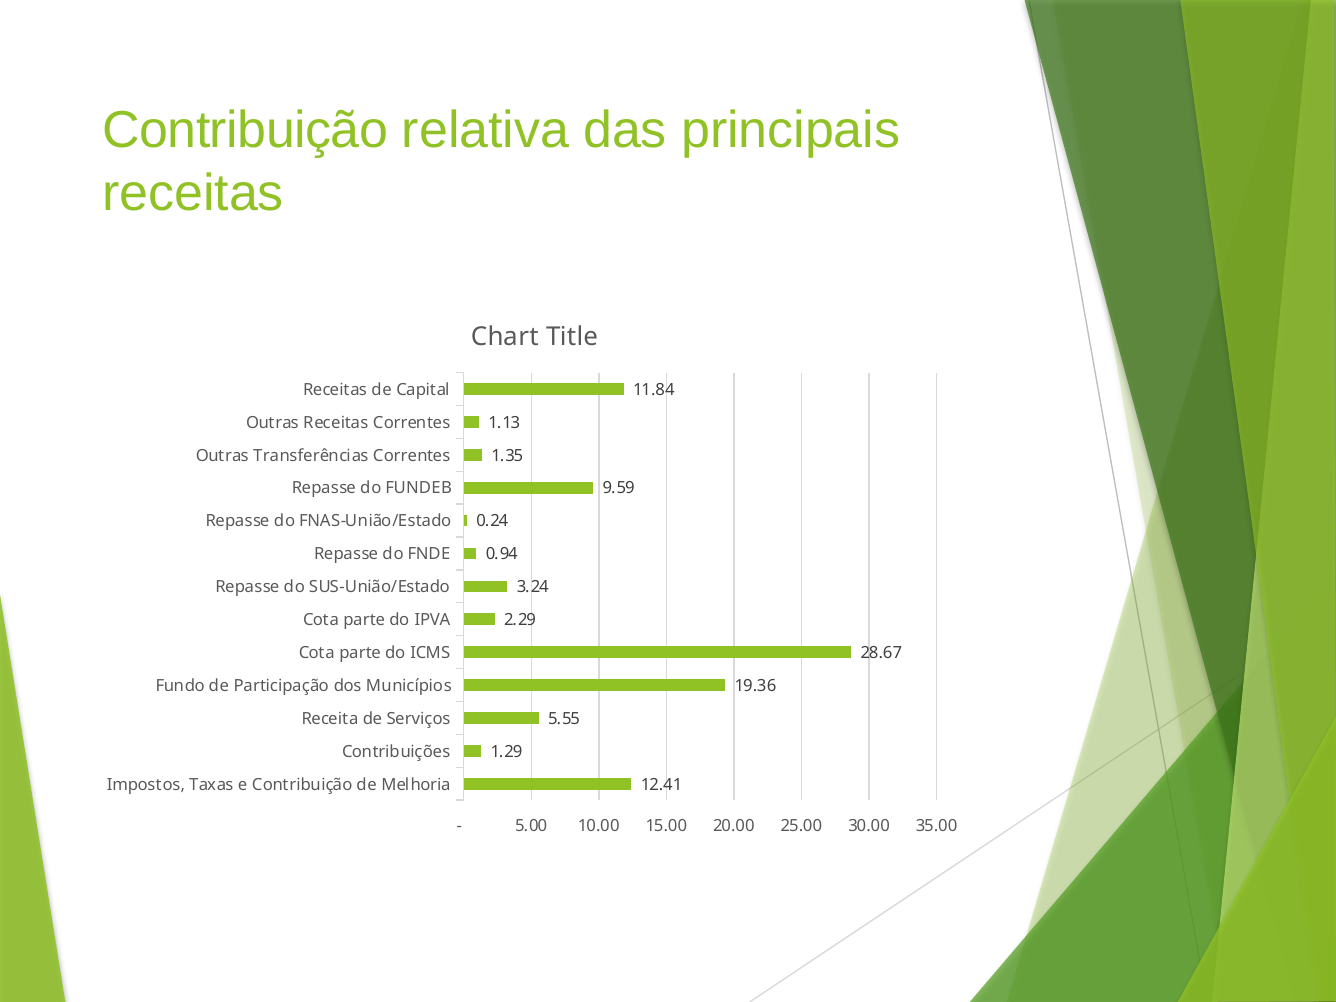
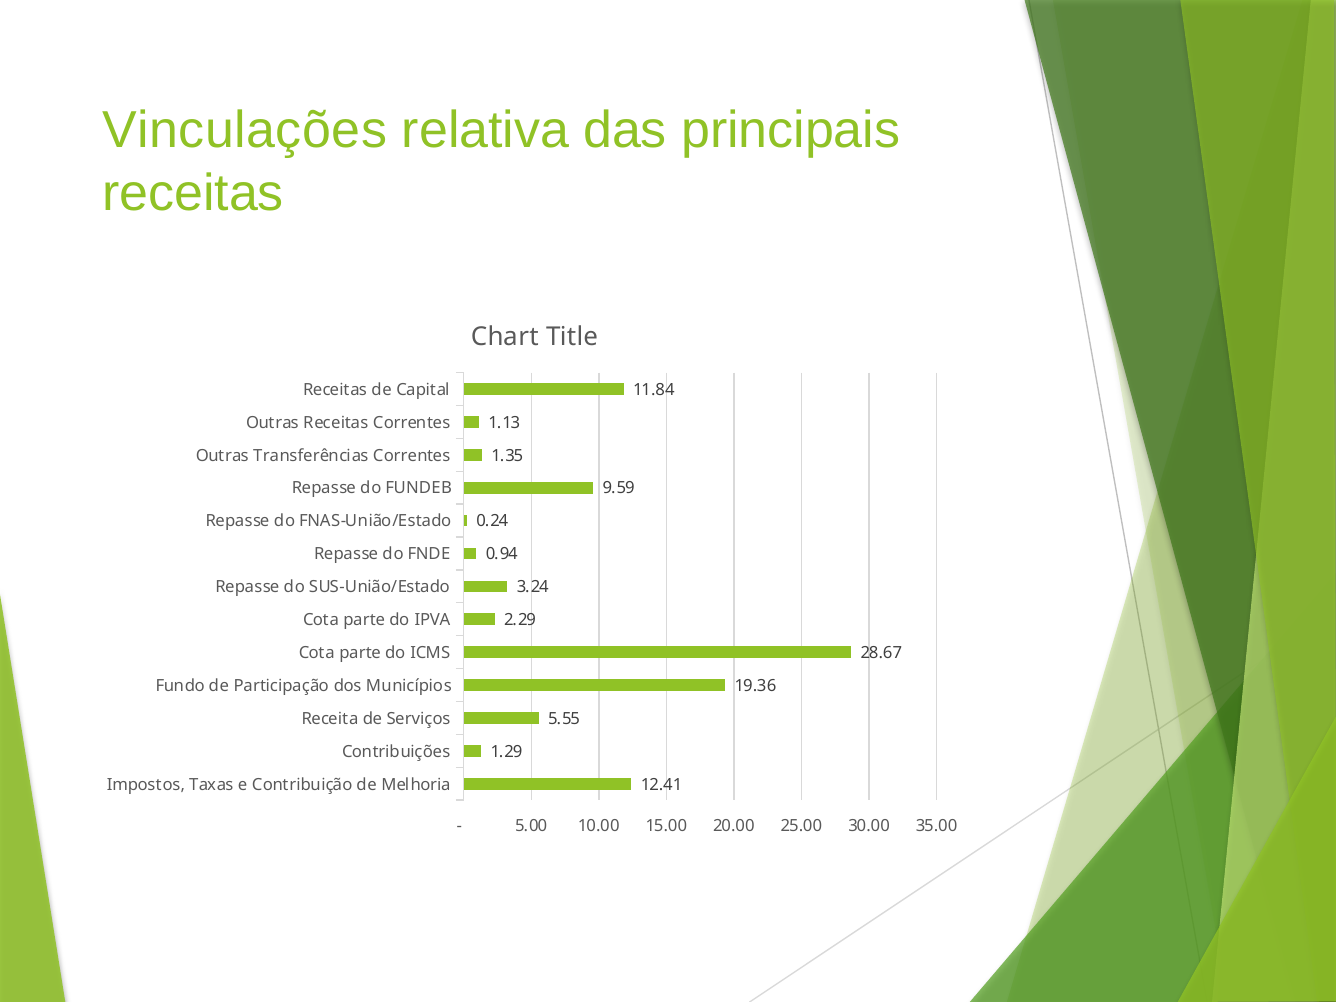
Contribuição at (245, 131): Contribuição -> Vinculações
